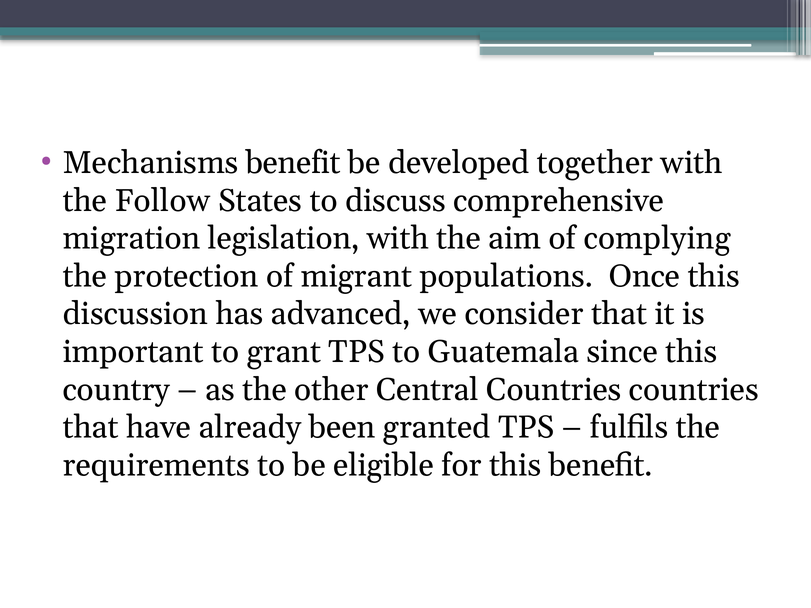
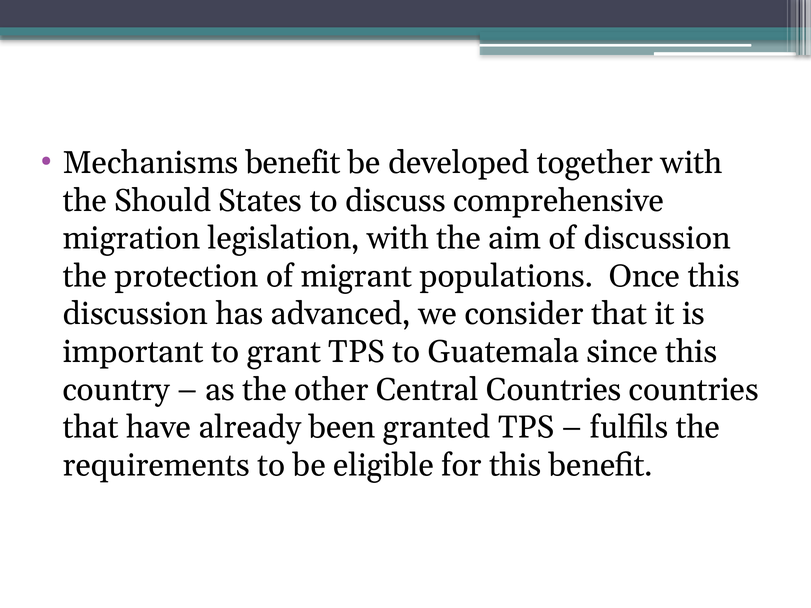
Follow: Follow -> Should
of complying: complying -> discussion
